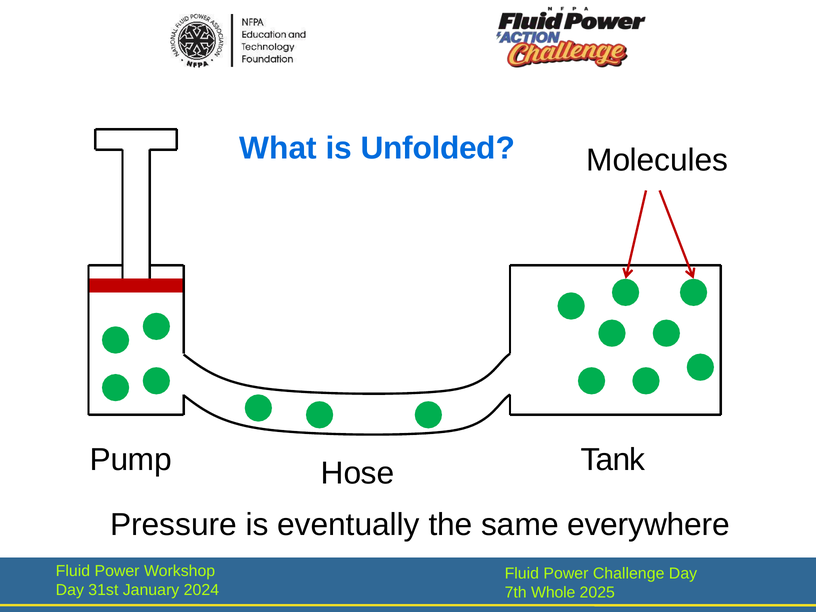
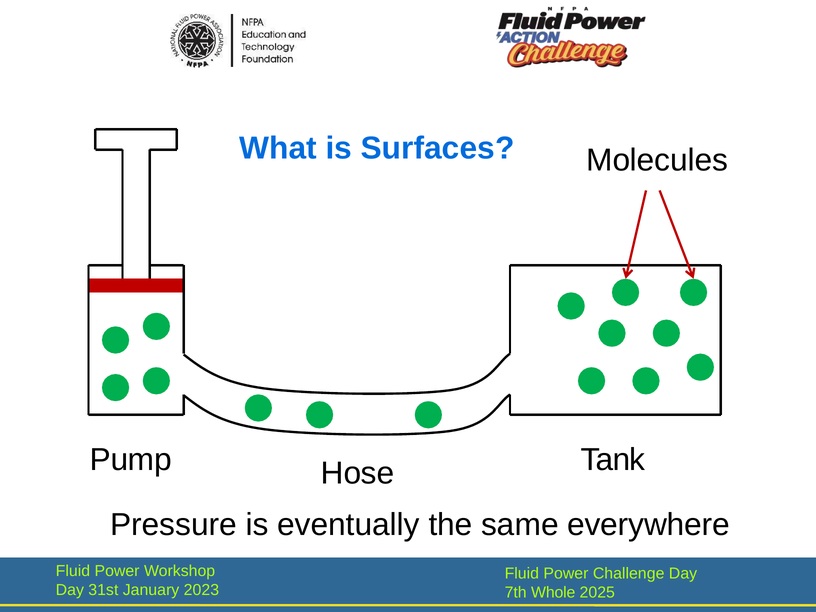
Unfolded: Unfolded -> Surfaces
2024: 2024 -> 2023
